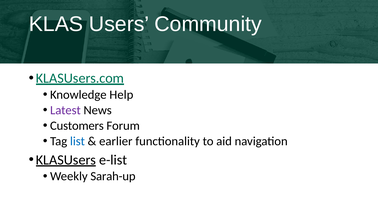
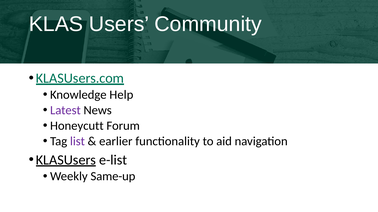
Customers: Customers -> Honeycutt
list colour: blue -> purple
Sarah-up: Sarah-up -> Same-up
